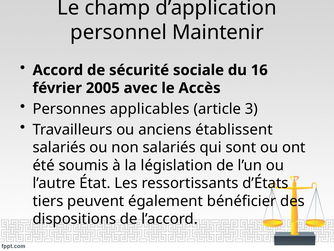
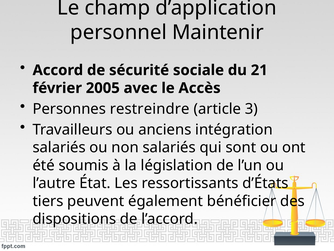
16: 16 -> 21
applicables: applicables -> restreindre
établissent: établissent -> intégration
